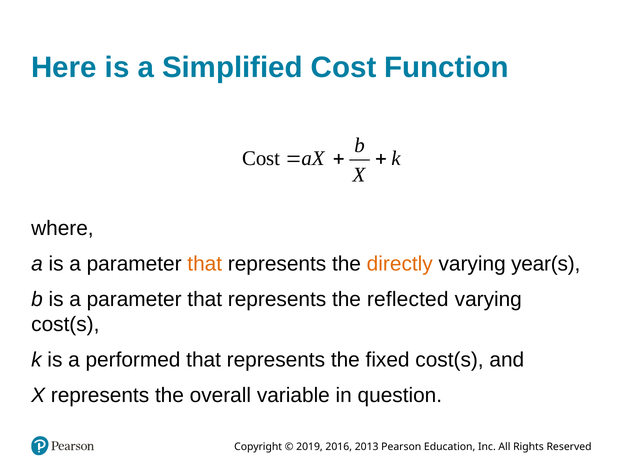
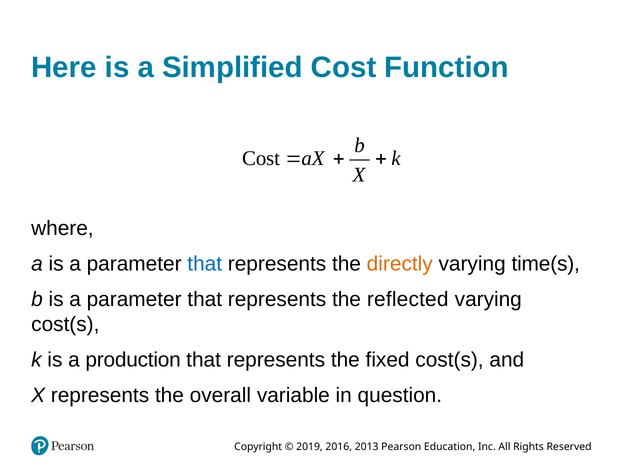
that at (205, 264) colour: orange -> blue
year(s: year(s -> time(s
performed: performed -> production
